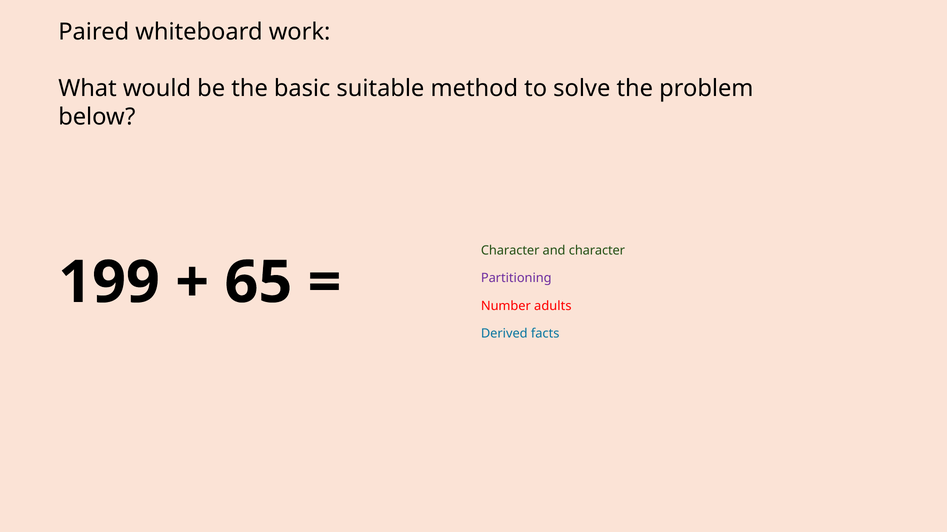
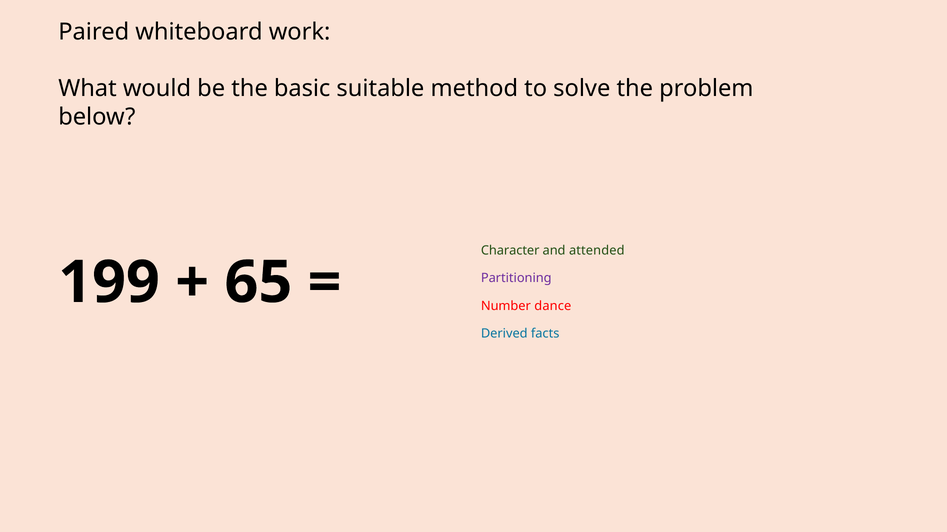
and character: character -> attended
adults: adults -> dance
